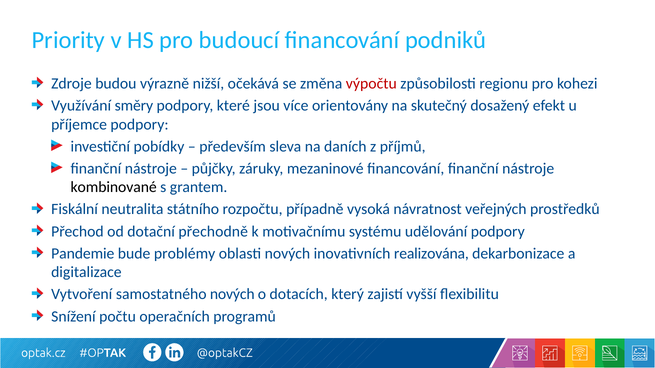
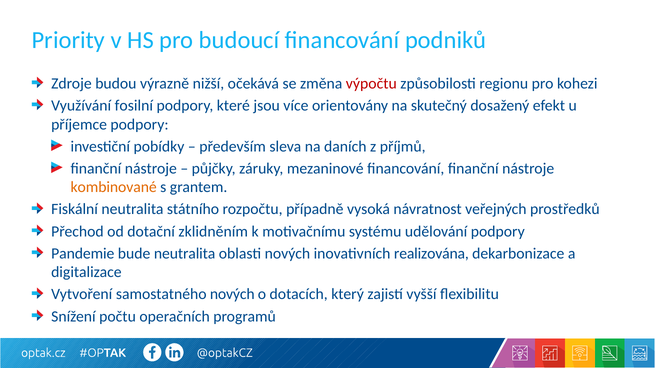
směry: směry -> fosilní
kombinované colour: black -> orange
přechodně: přechodně -> zklidněním
bude problémy: problémy -> neutralita
